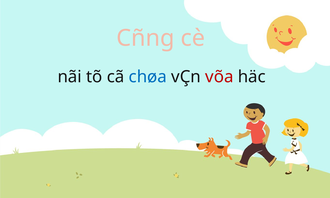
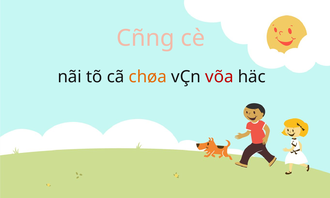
chøa colour: blue -> orange
